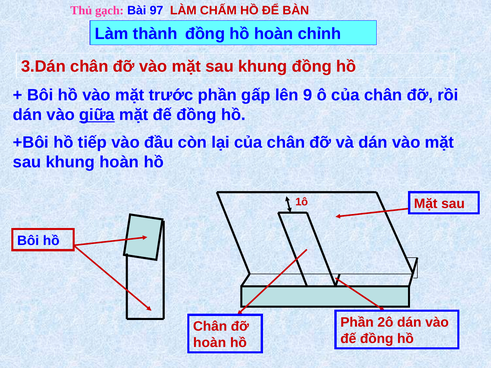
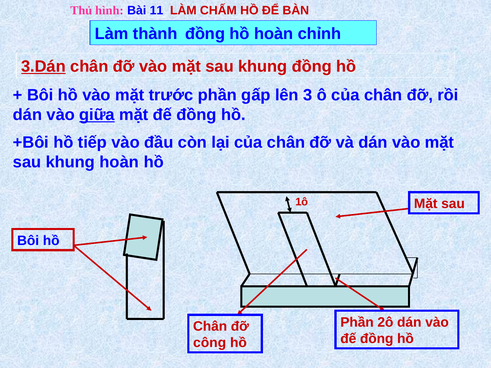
gạch: gạch -> hình
97: 97 -> 11
3.Dán underline: none -> present
9: 9 -> 3
hoàn at (210, 343): hoàn -> công
